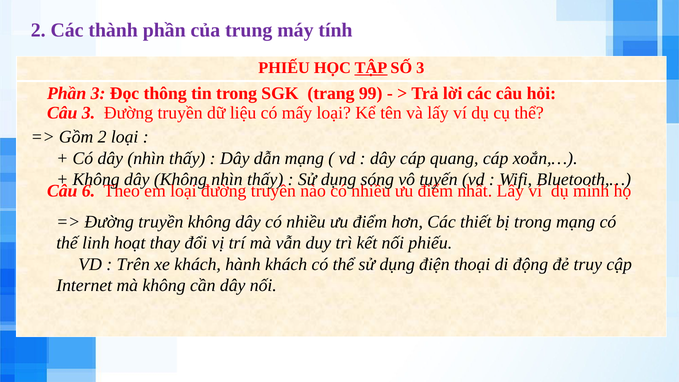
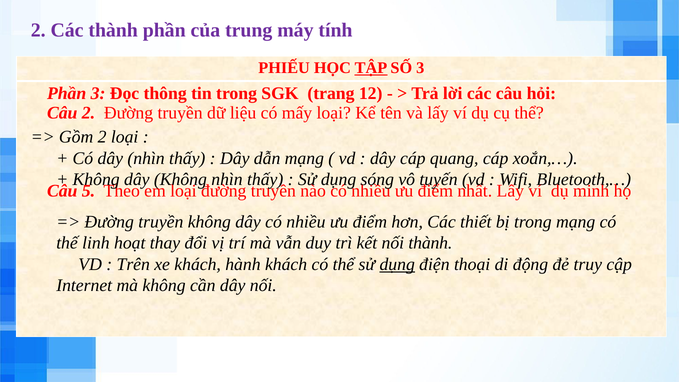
99: 99 -> 12
Câu 3: 3 -> 2
6: 6 -> 5
nối phiếu: phiếu -> thành
dụng at (397, 264) underline: none -> present
